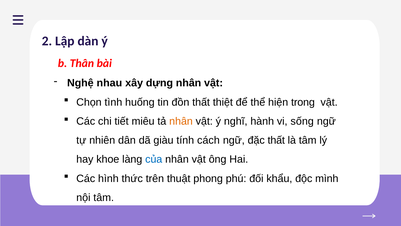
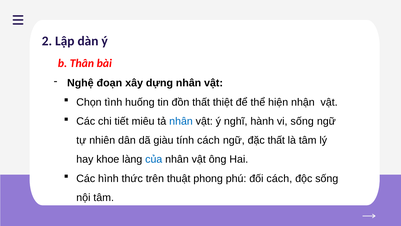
nhau: nhau -> đoạn
trong: trong -> nhận
nhân at (181, 121) colour: orange -> blue
đối khẩu: khẩu -> cách
độc mình: mình -> sống
